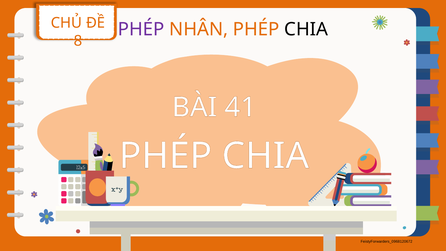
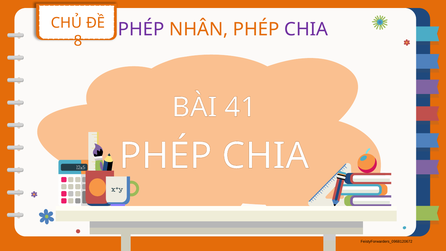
CHIA at (306, 29) colour: black -> purple
